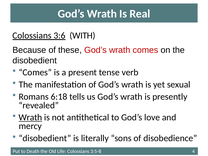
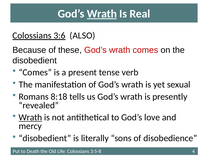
Wrath at (102, 14) underline: none -> present
WITH: WITH -> ALSO
6:18: 6:18 -> 8:18
